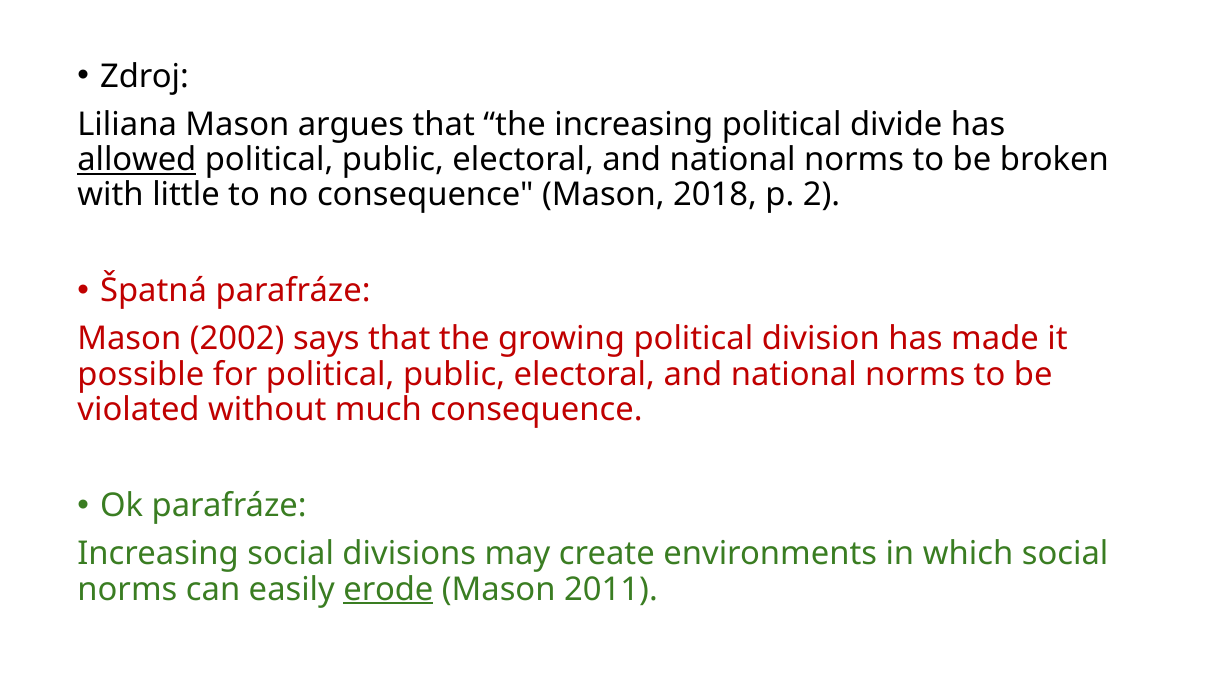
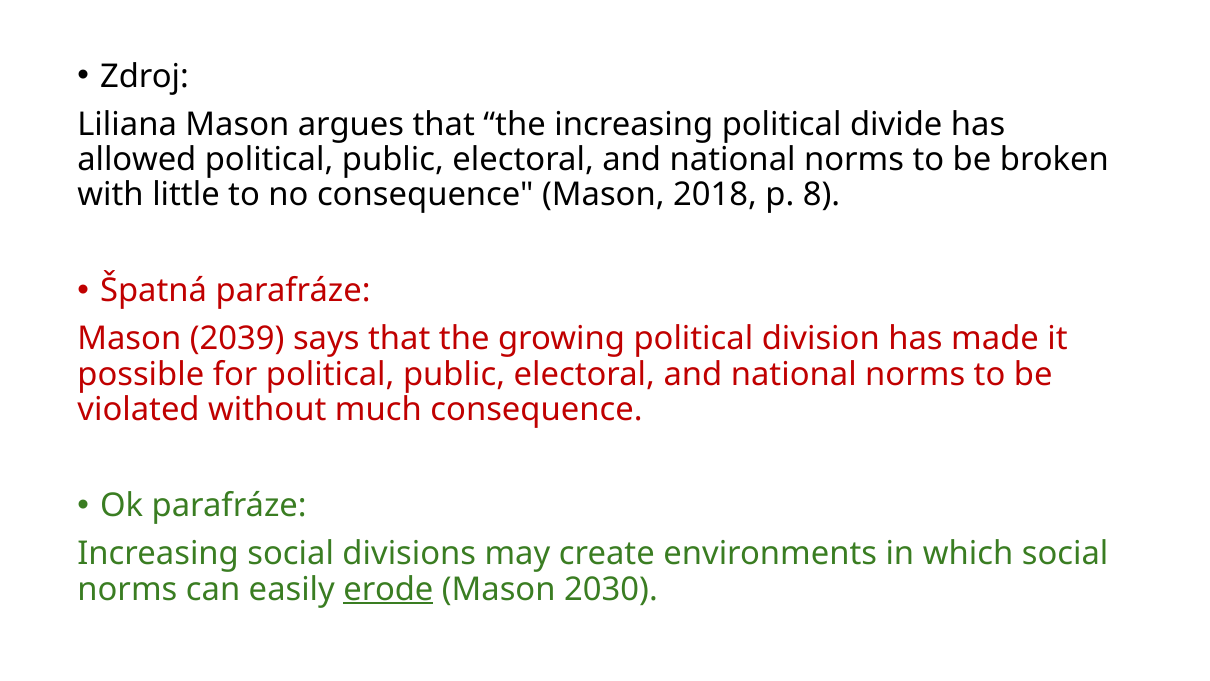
allowed underline: present -> none
2: 2 -> 8
2002: 2002 -> 2039
2011: 2011 -> 2030
